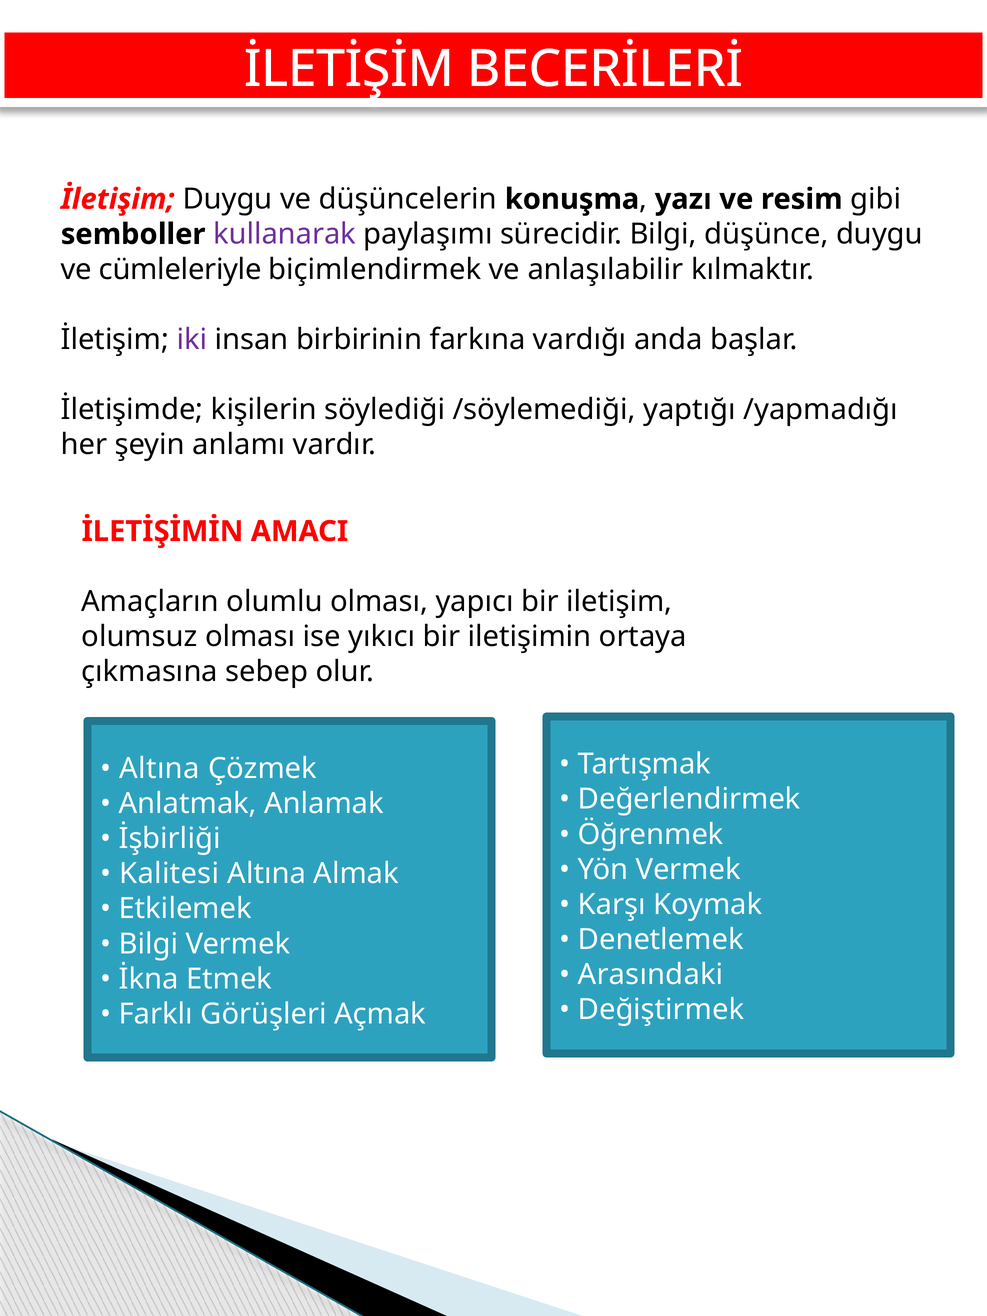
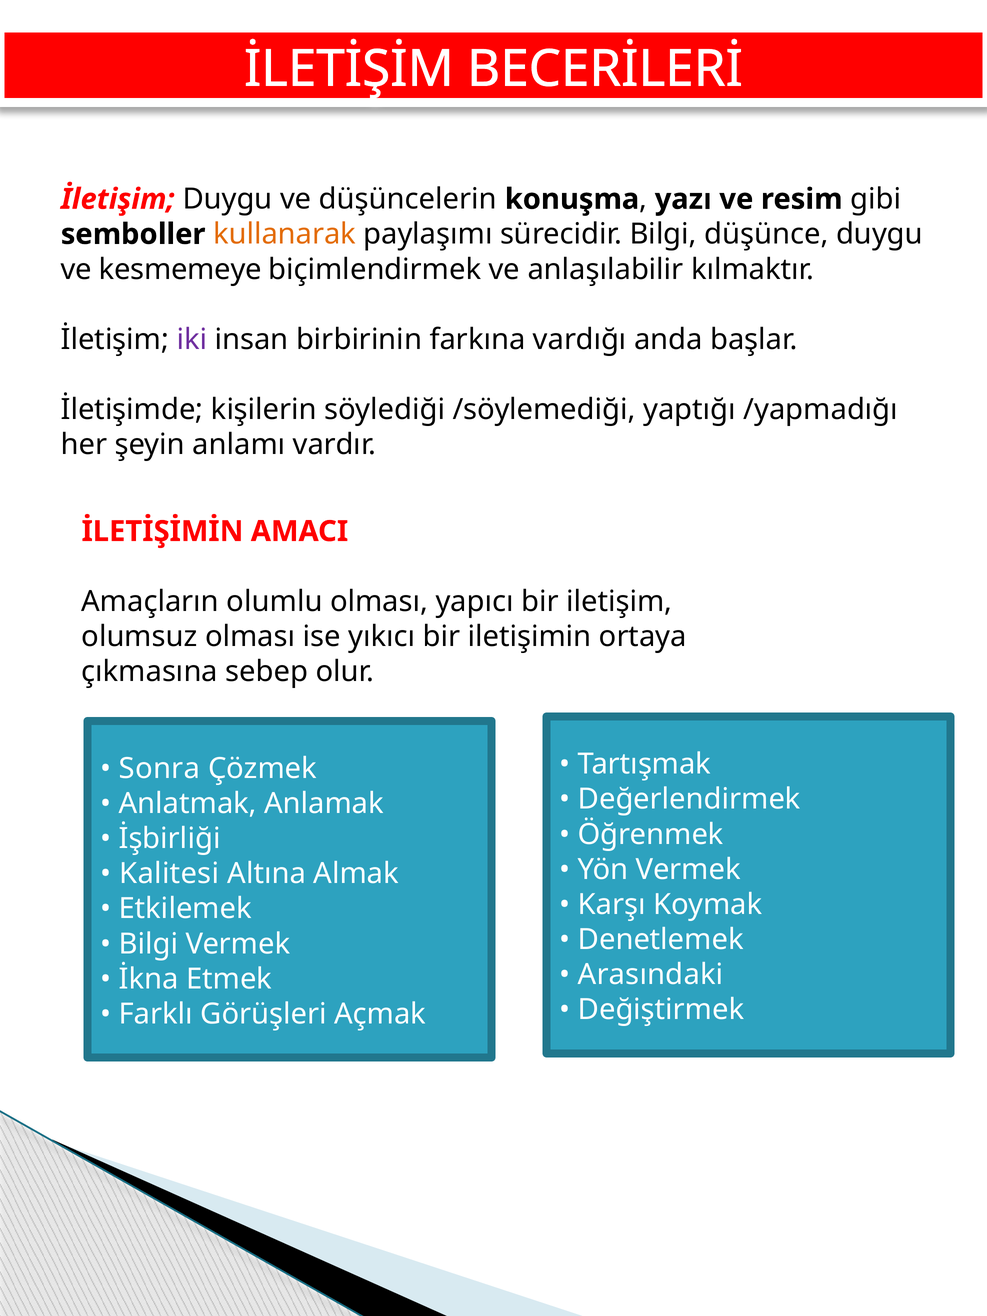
kullanarak colour: purple -> orange
cümleleriyle: cümleleriyle -> kesmemeye
Altına at (160, 769): Altına -> Sonra
